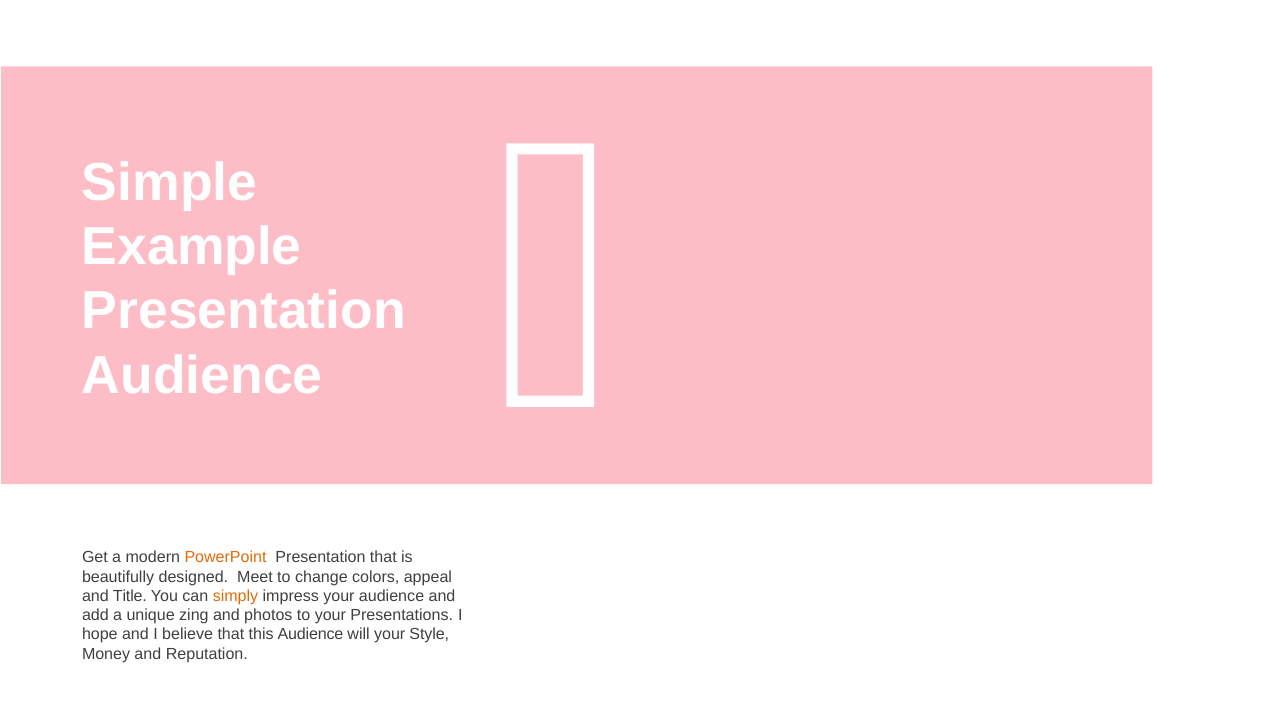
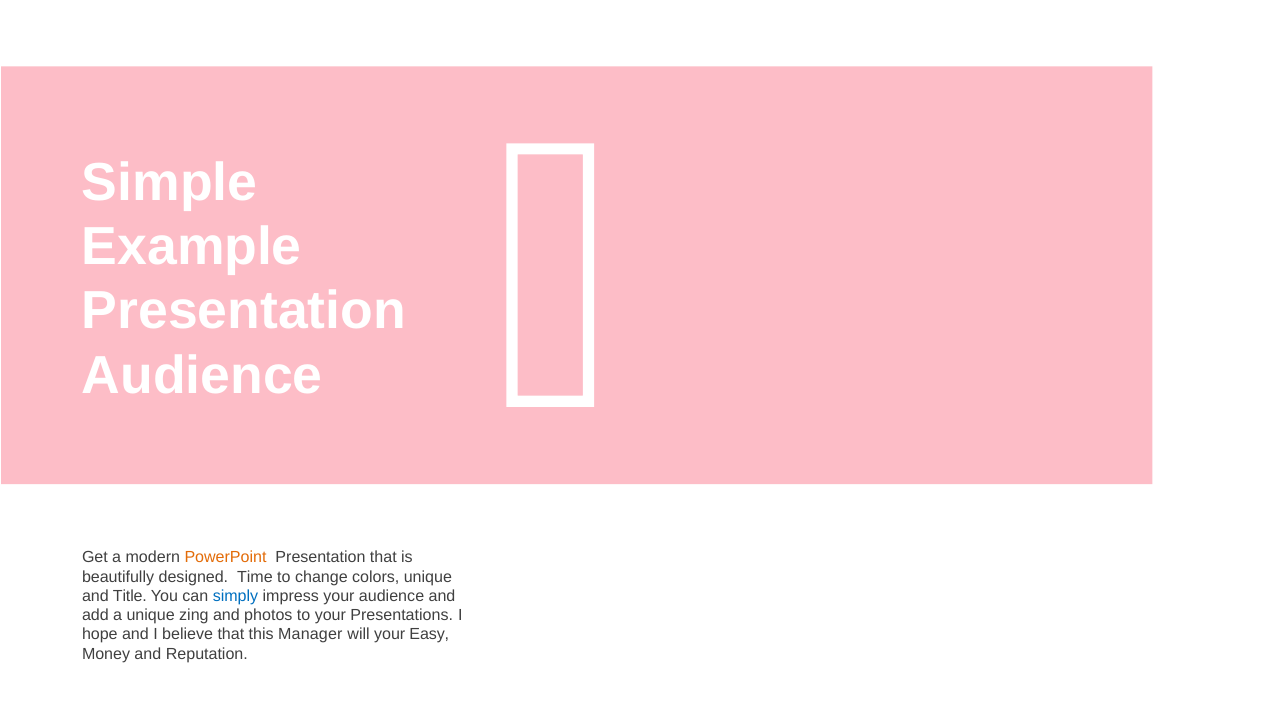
Meet: Meet -> Time
colors appeal: appeal -> unique
simply colour: orange -> blue
this Audience: Audience -> Manager
Style: Style -> Easy
